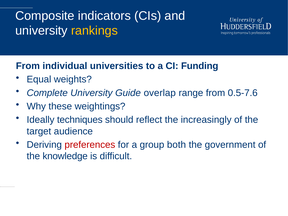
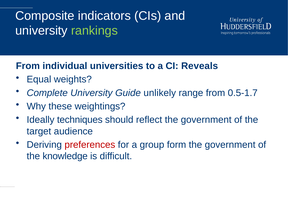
rankings colour: yellow -> light green
Funding: Funding -> Reveals
overlap: overlap -> unlikely
0.5-7.6: 0.5-7.6 -> 0.5-1.7
reflect the increasingly: increasingly -> government
both: both -> form
